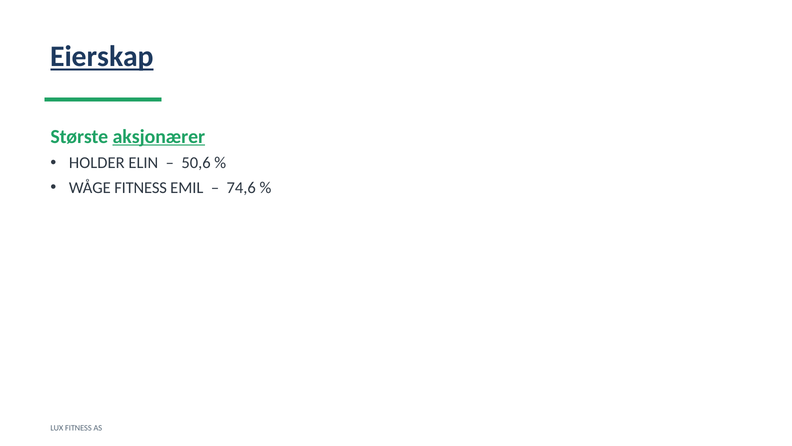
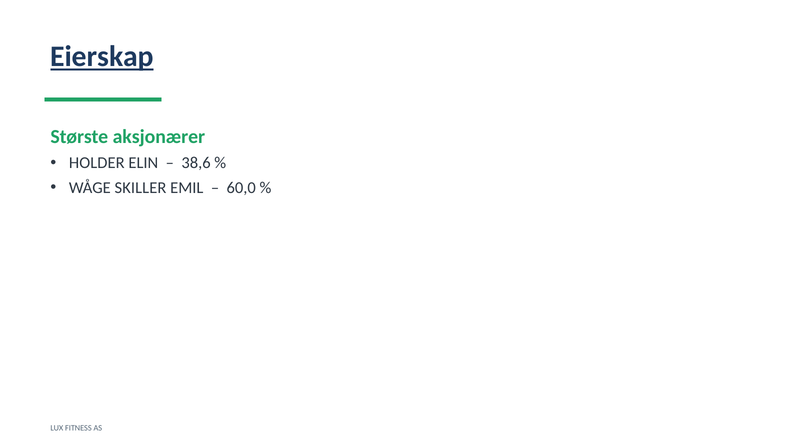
aksjonærer underline: present -> none
50,6: 50,6 -> 38,6
WÅGE FITNESS: FITNESS -> SKILLER
74,6: 74,6 -> 60,0
